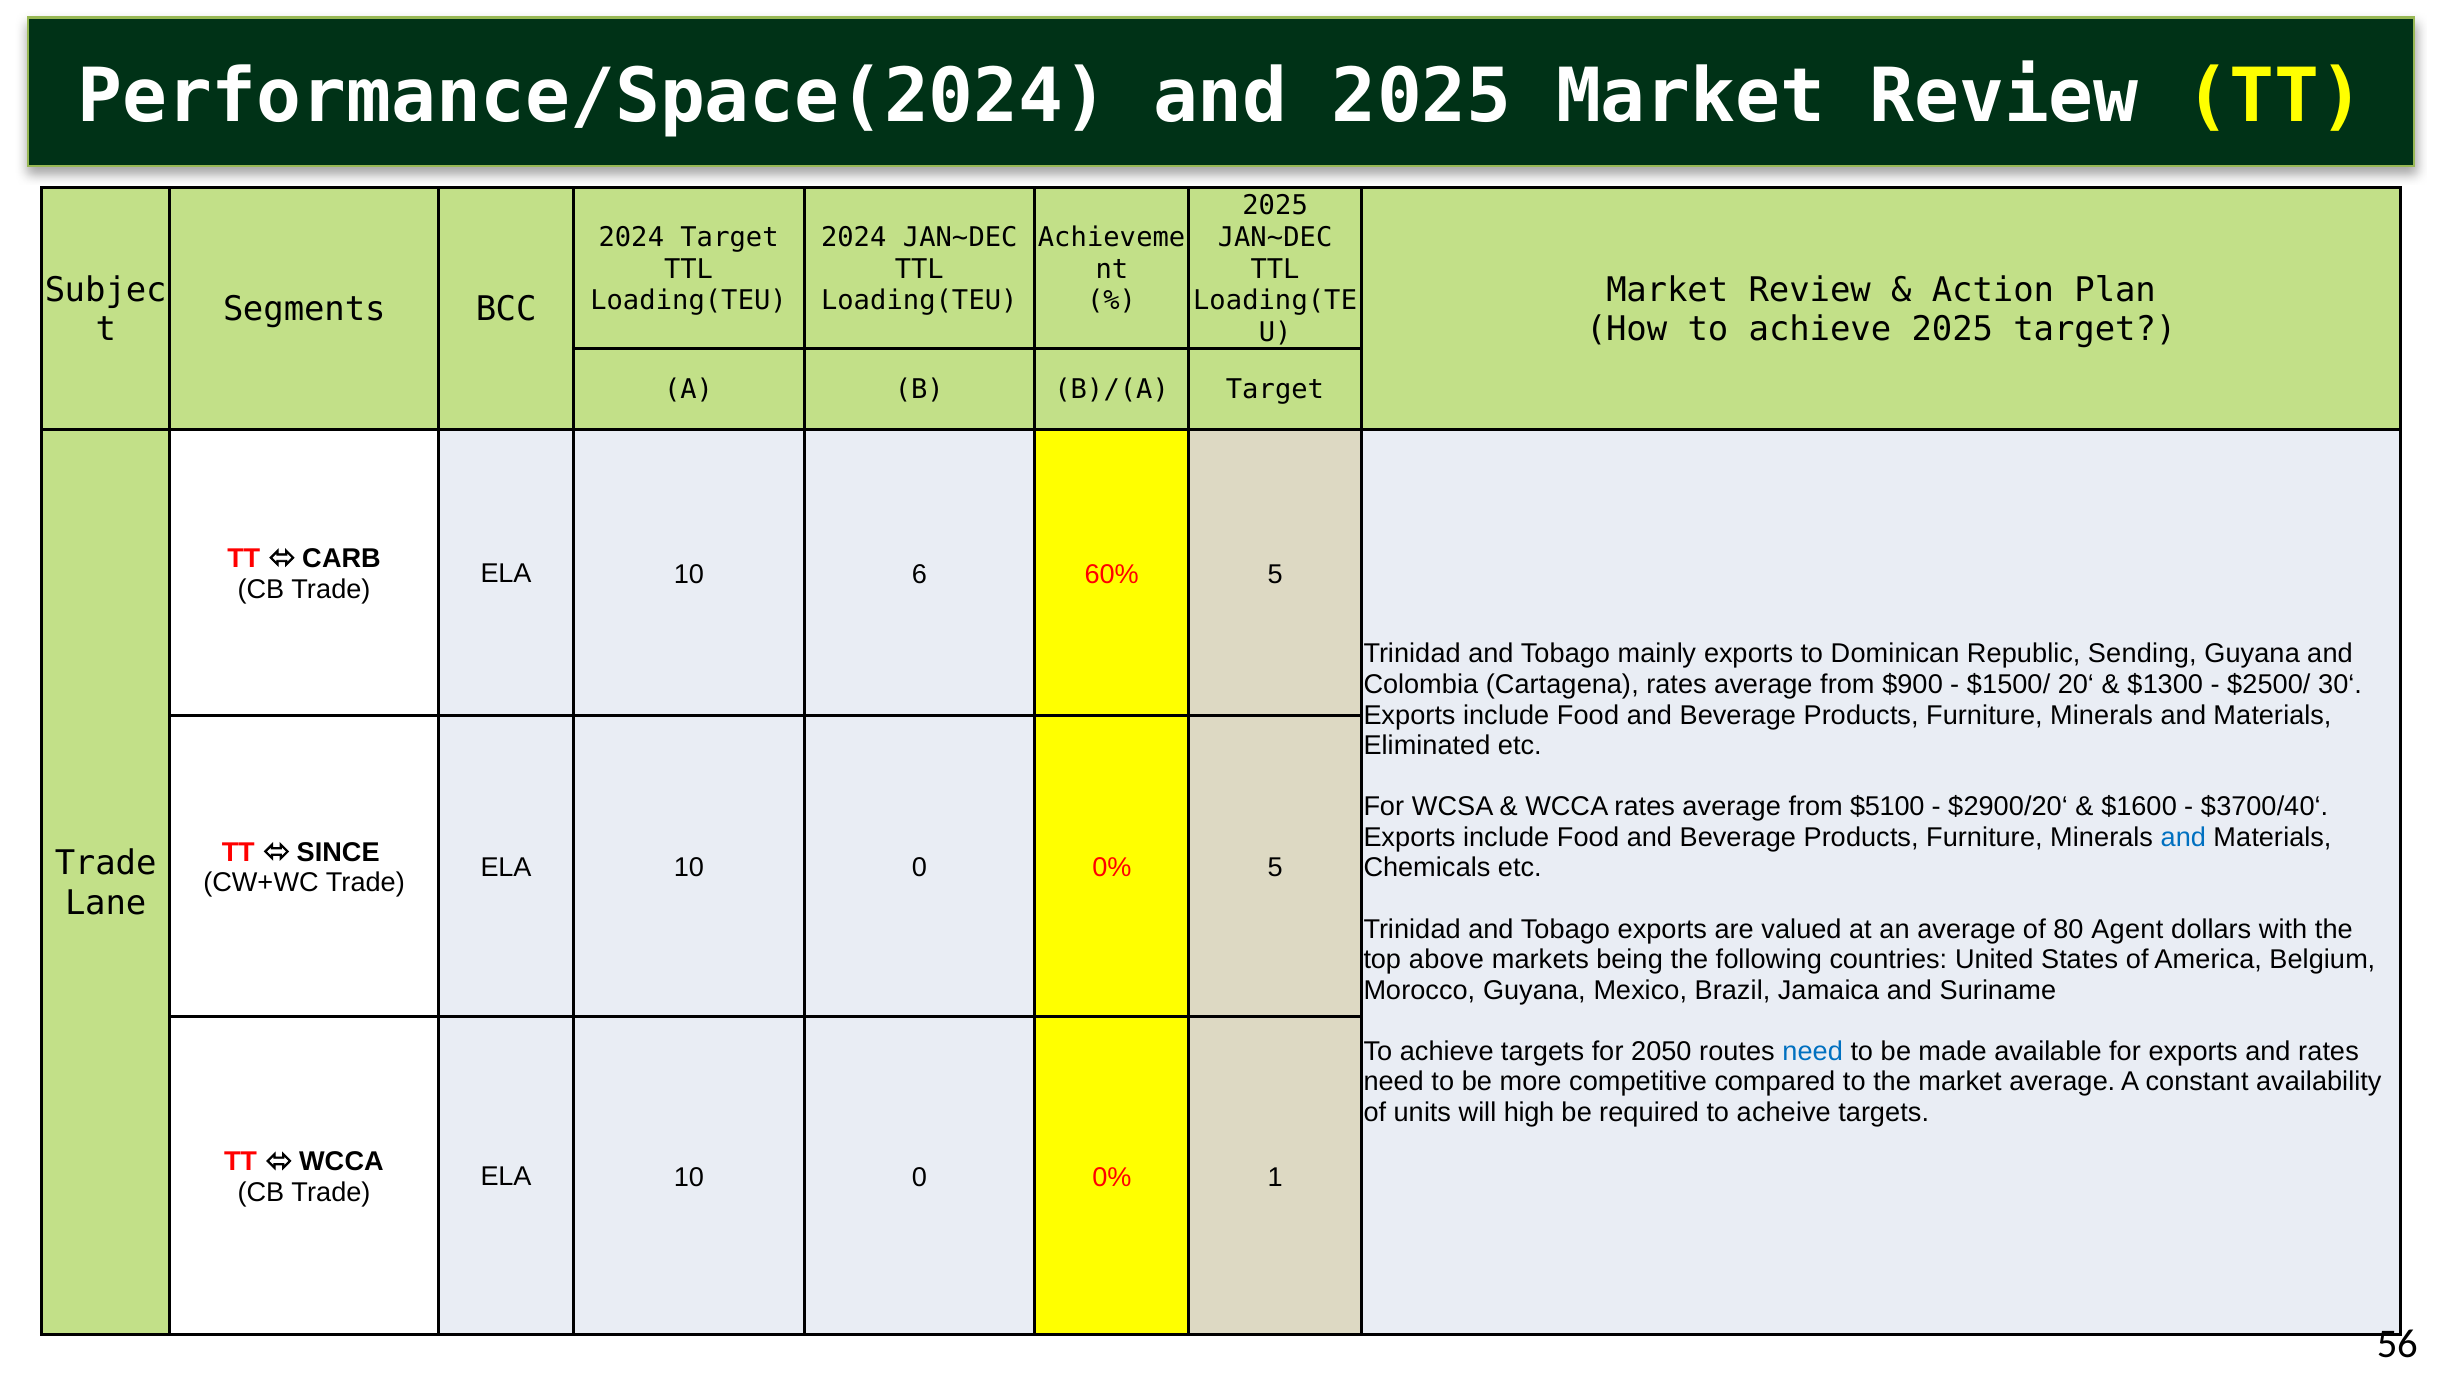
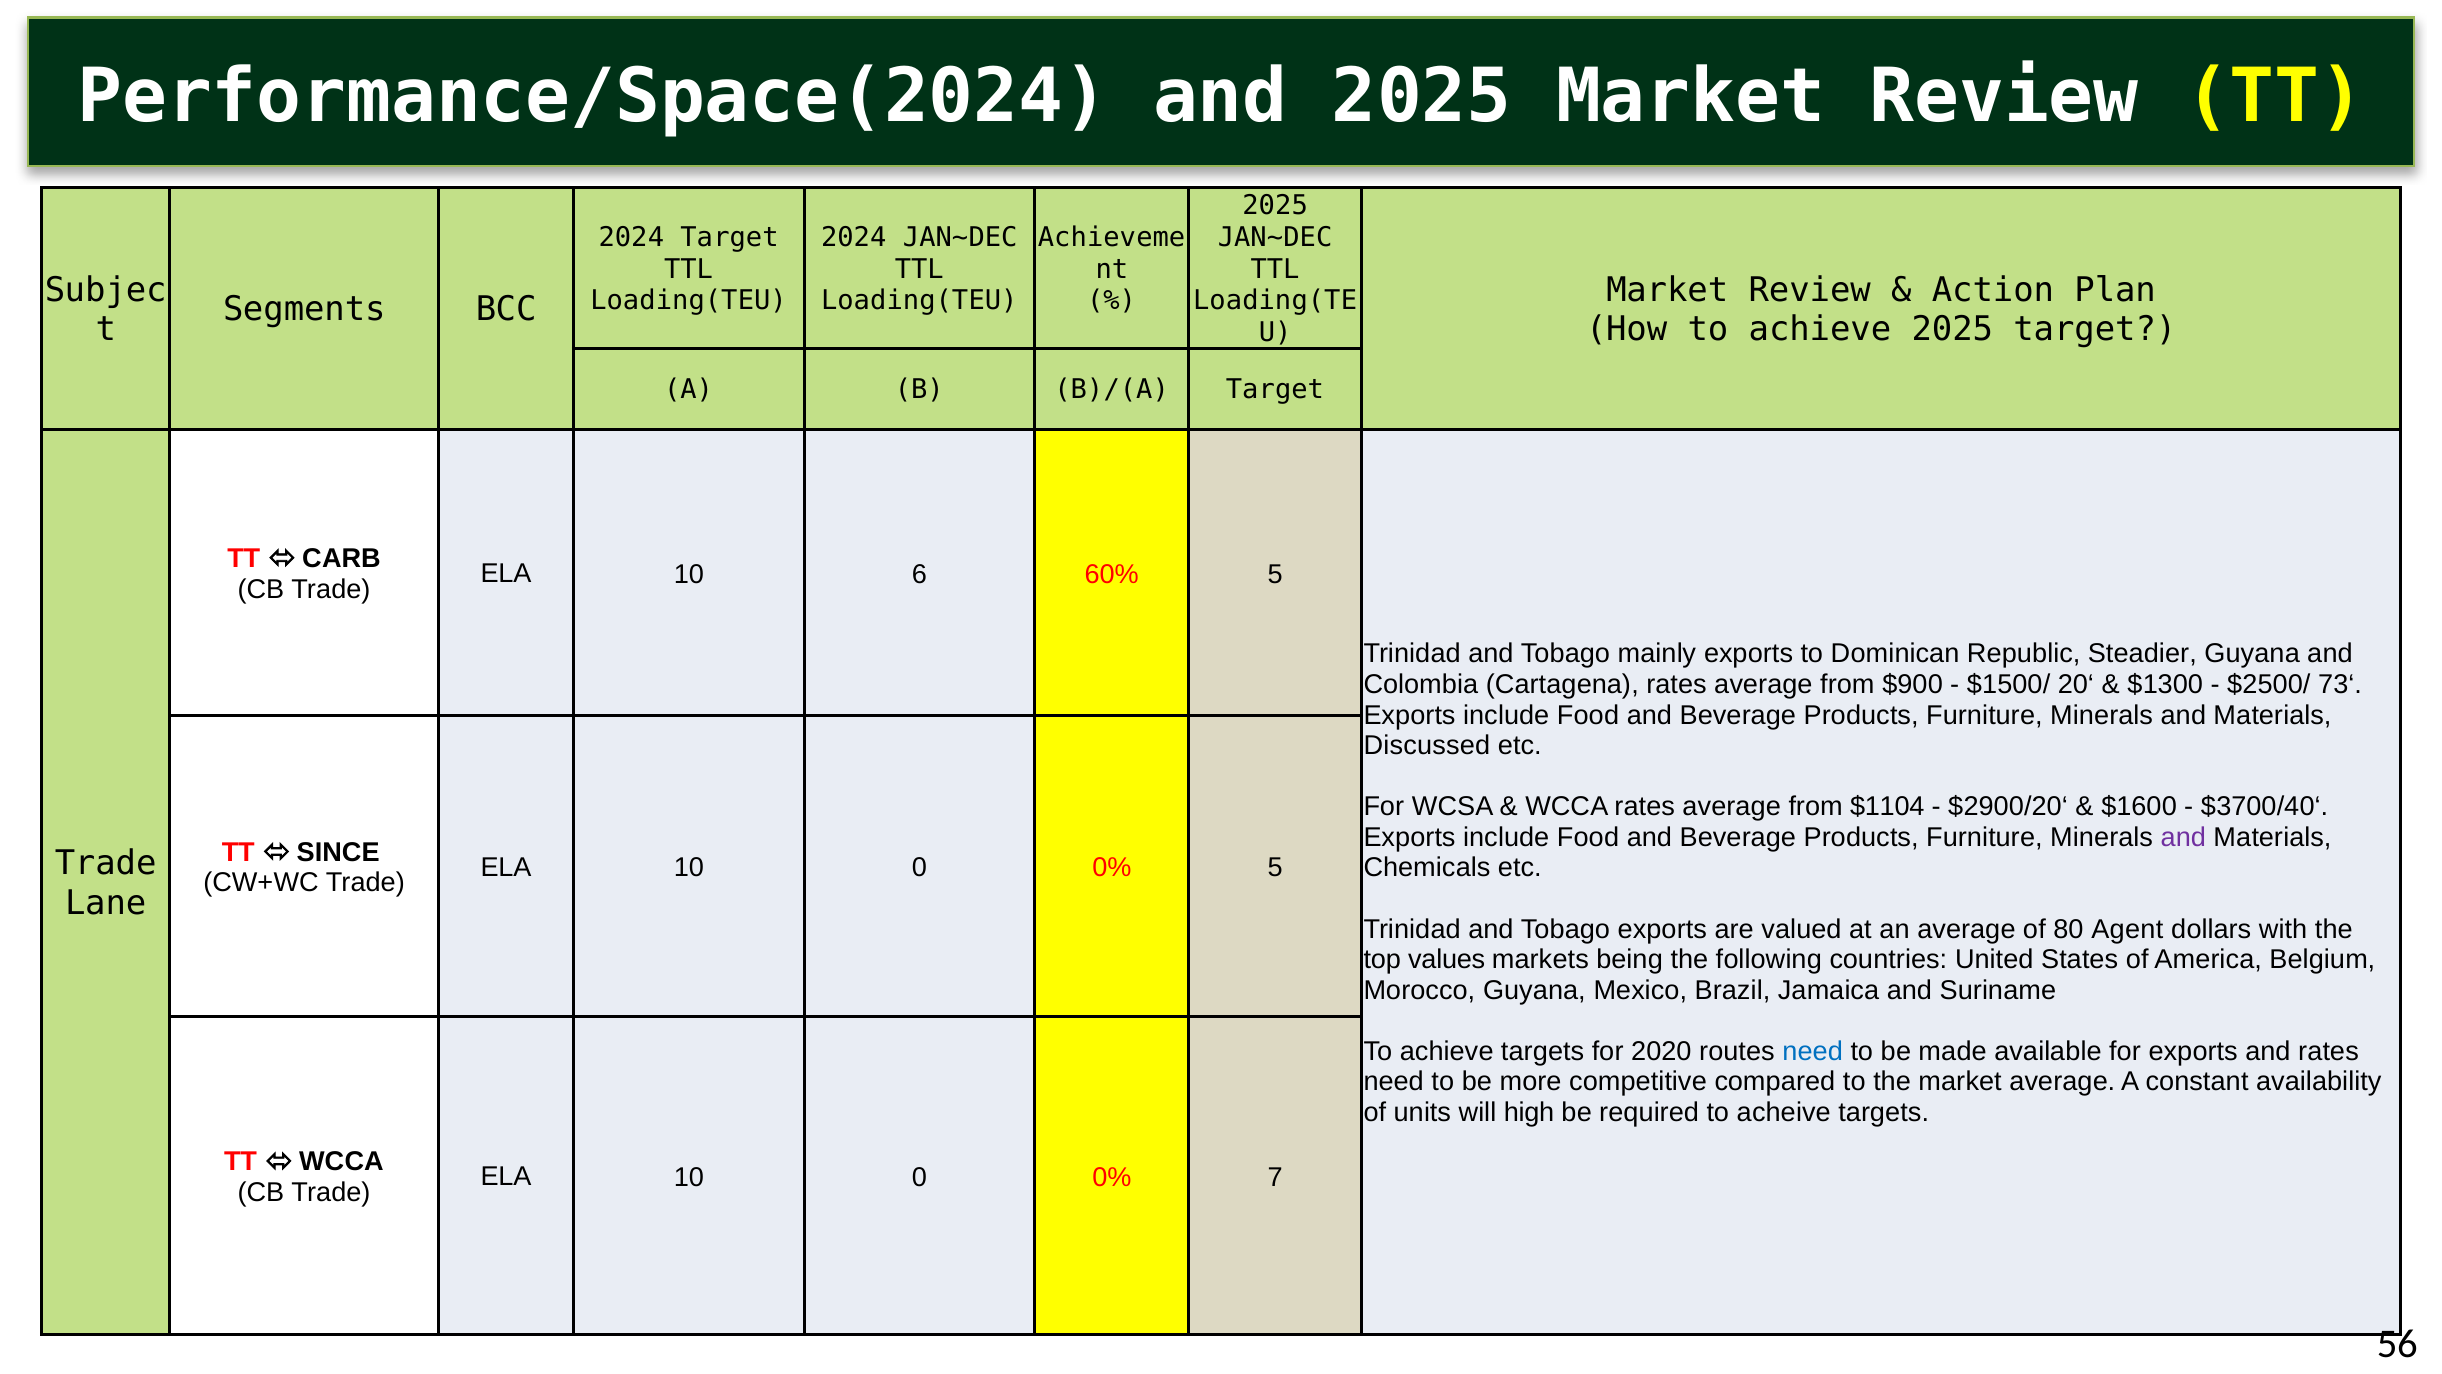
Sending: Sending -> Steadier
30‘: 30‘ -> 73‘
Eliminated: Eliminated -> Discussed
$5100: $5100 -> $1104
and at (2183, 837) colour: blue -> purple
above: above -> values
2050: 2050 -> 2020
1: 1 -> 7
